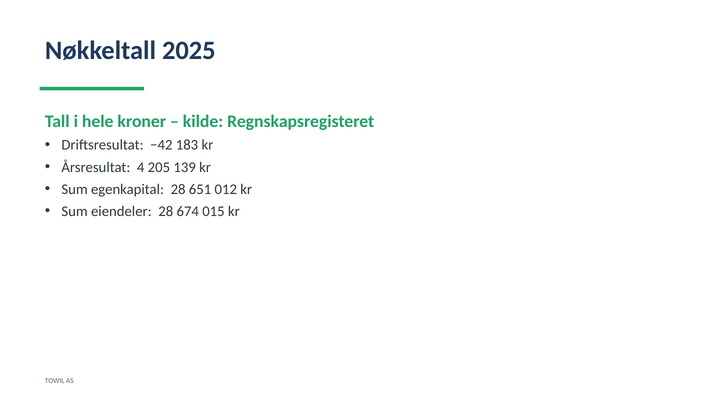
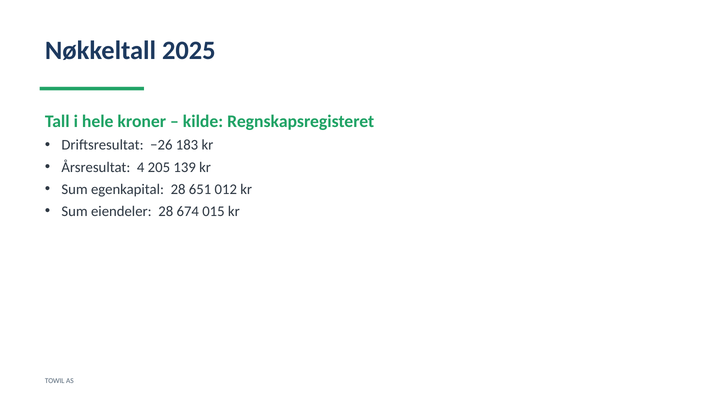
−42: −42 -> −26
